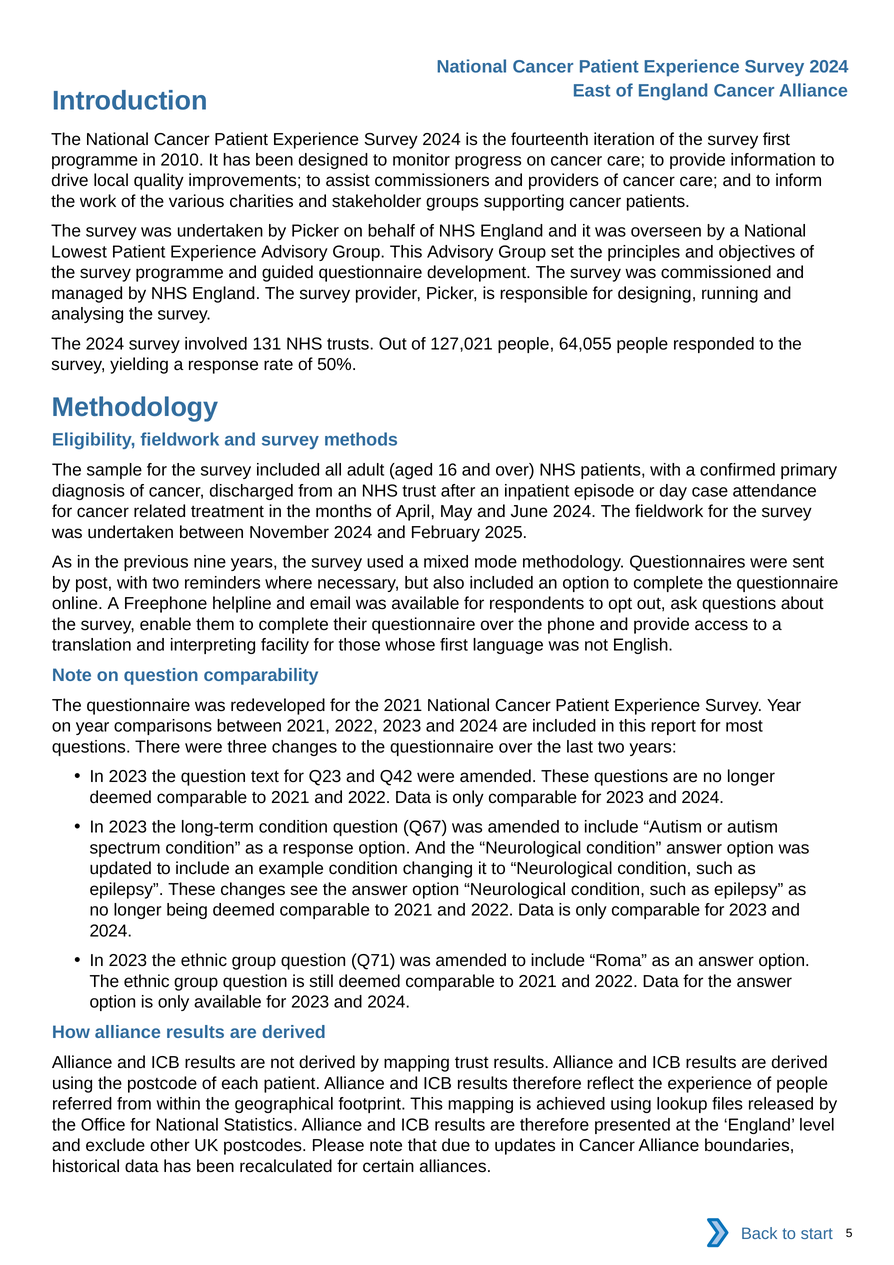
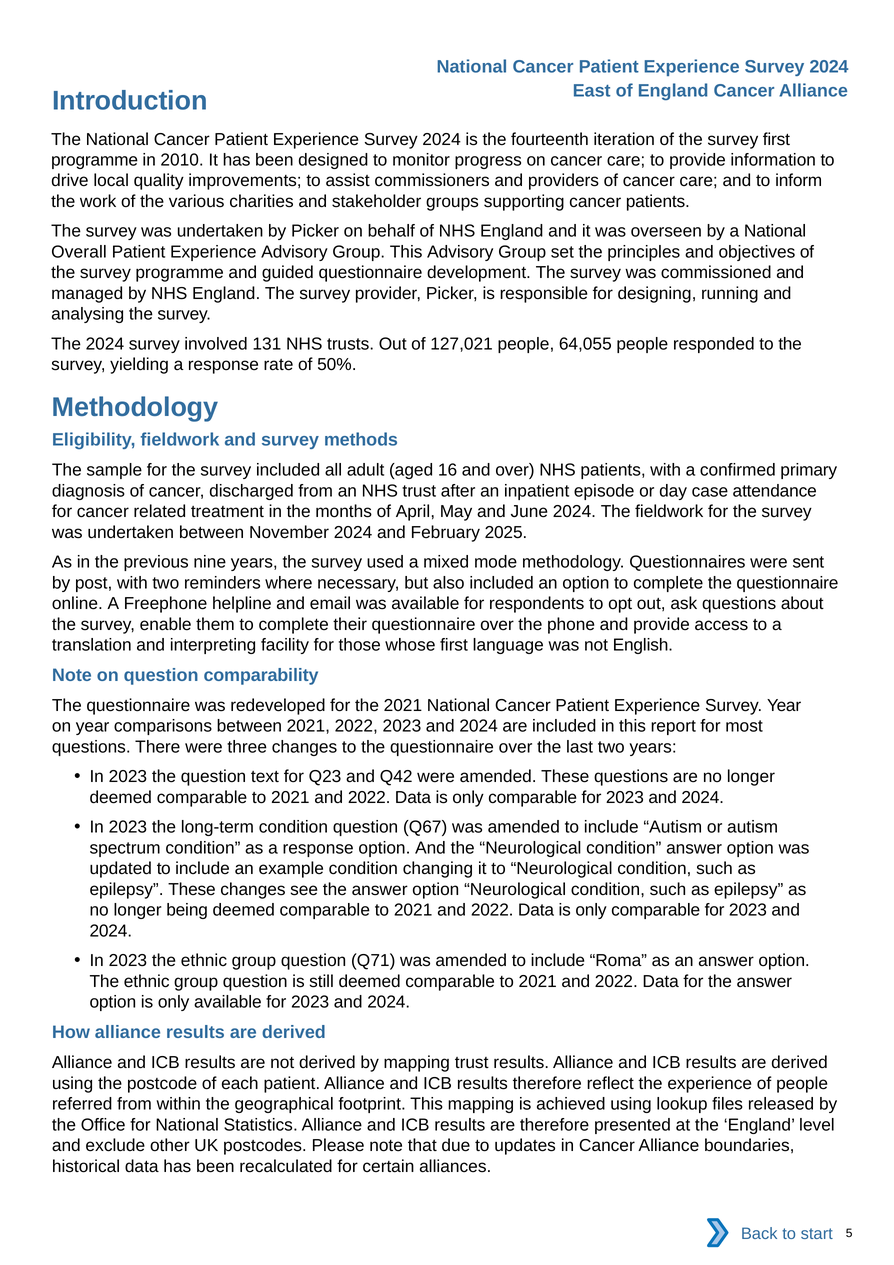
Lowest: Lowest -> Overall
